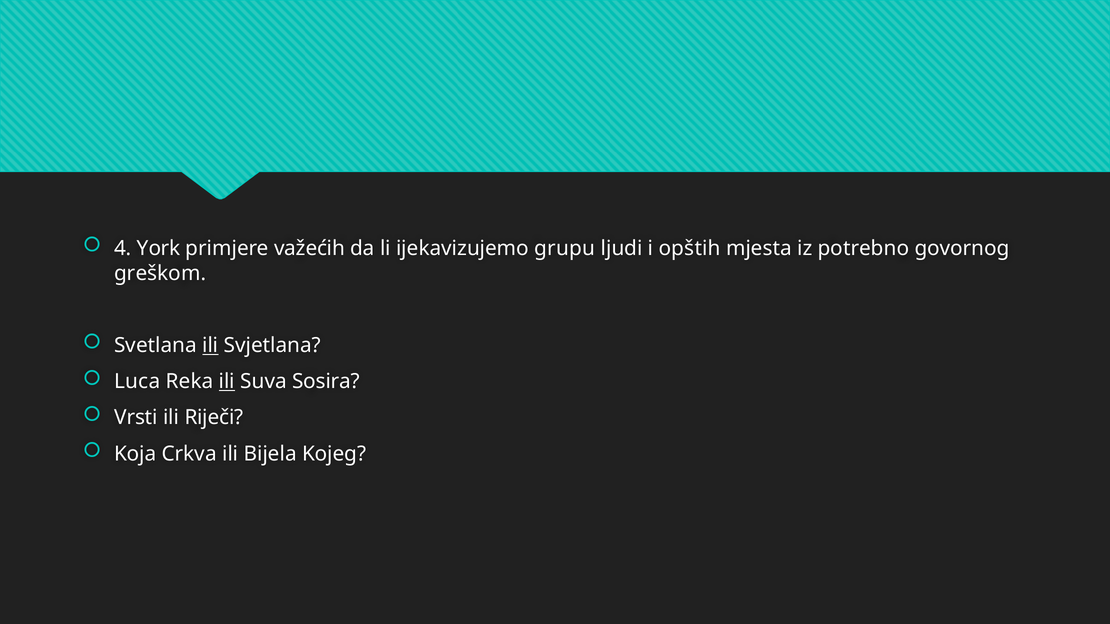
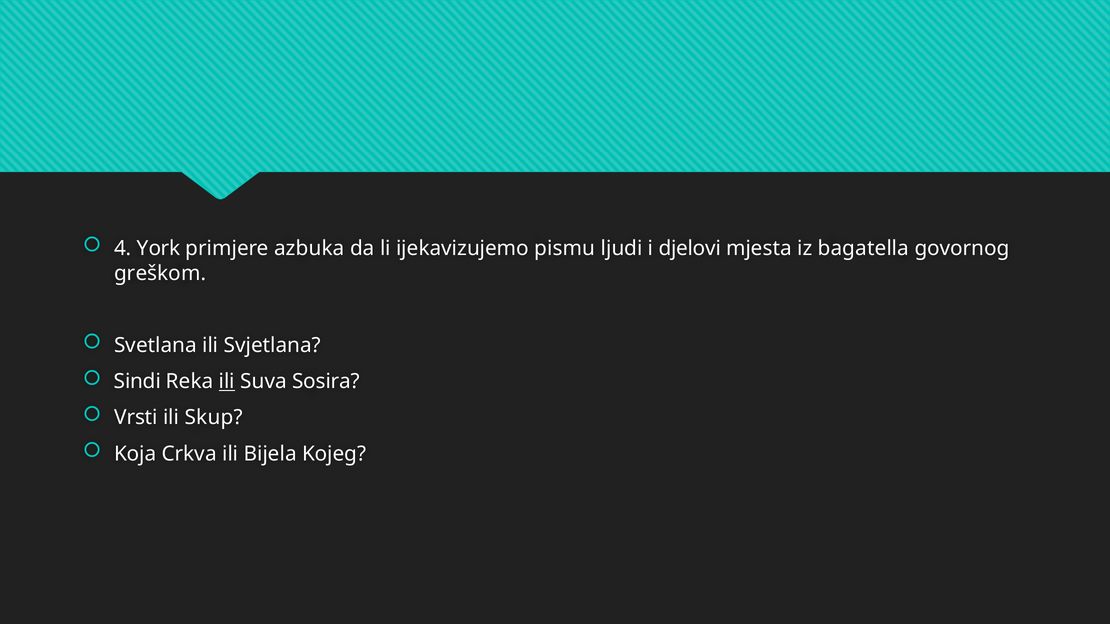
važećih: važećih -> azbuka
grupu: grupu -> pismu
opštih: opštih -> djelovi
potrebno: potrebno -> bagatella
ili at (210, 346) underline: present -> none
Luca: Luca -> Sindi
Riječi: Riječi -> Skup
